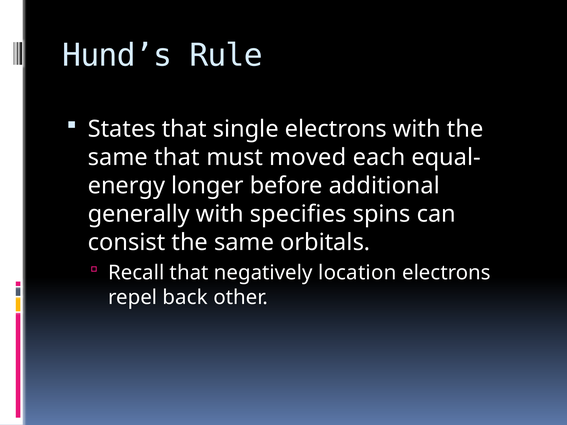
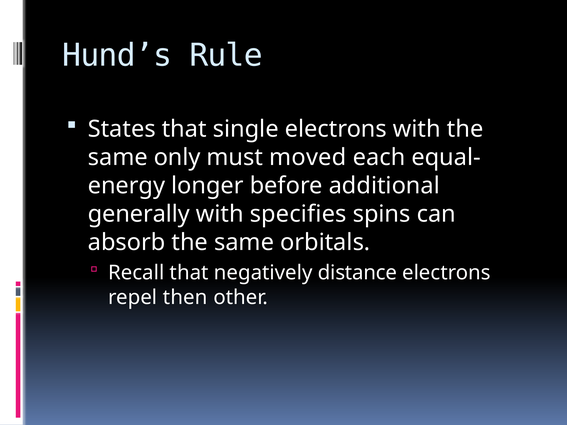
same that: that -> only
consist: consist -> absorb
location: location -> distance
back: back -> then
